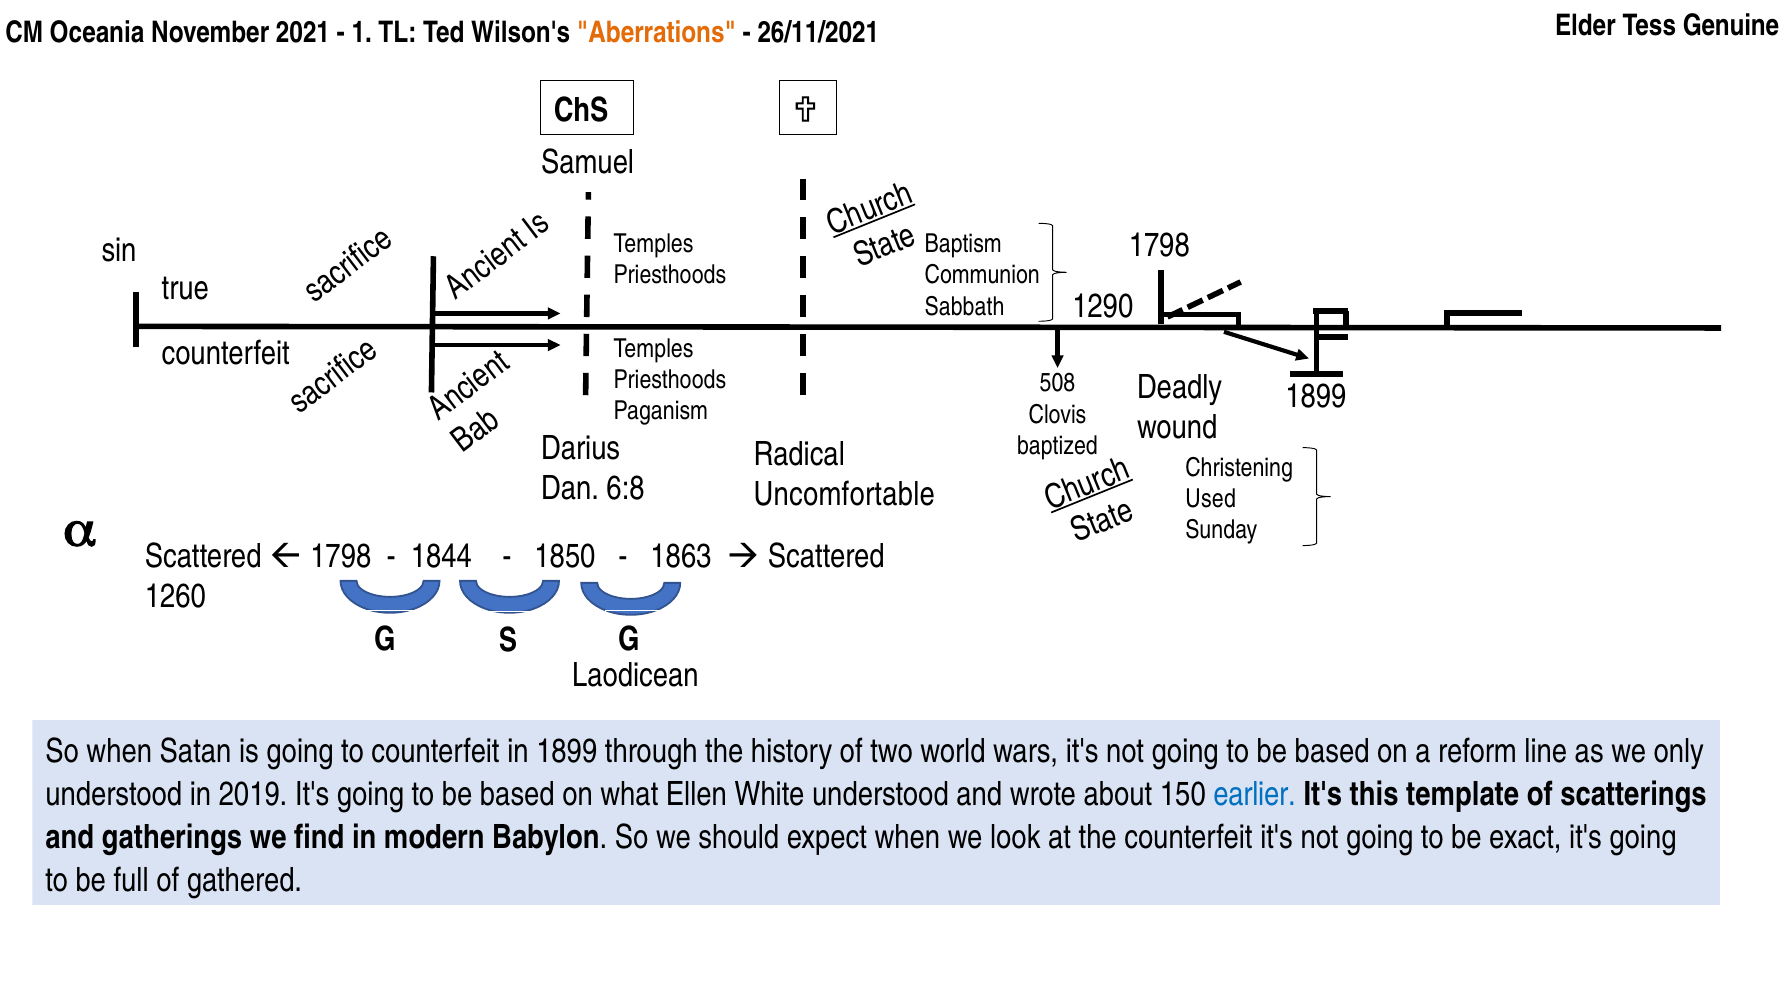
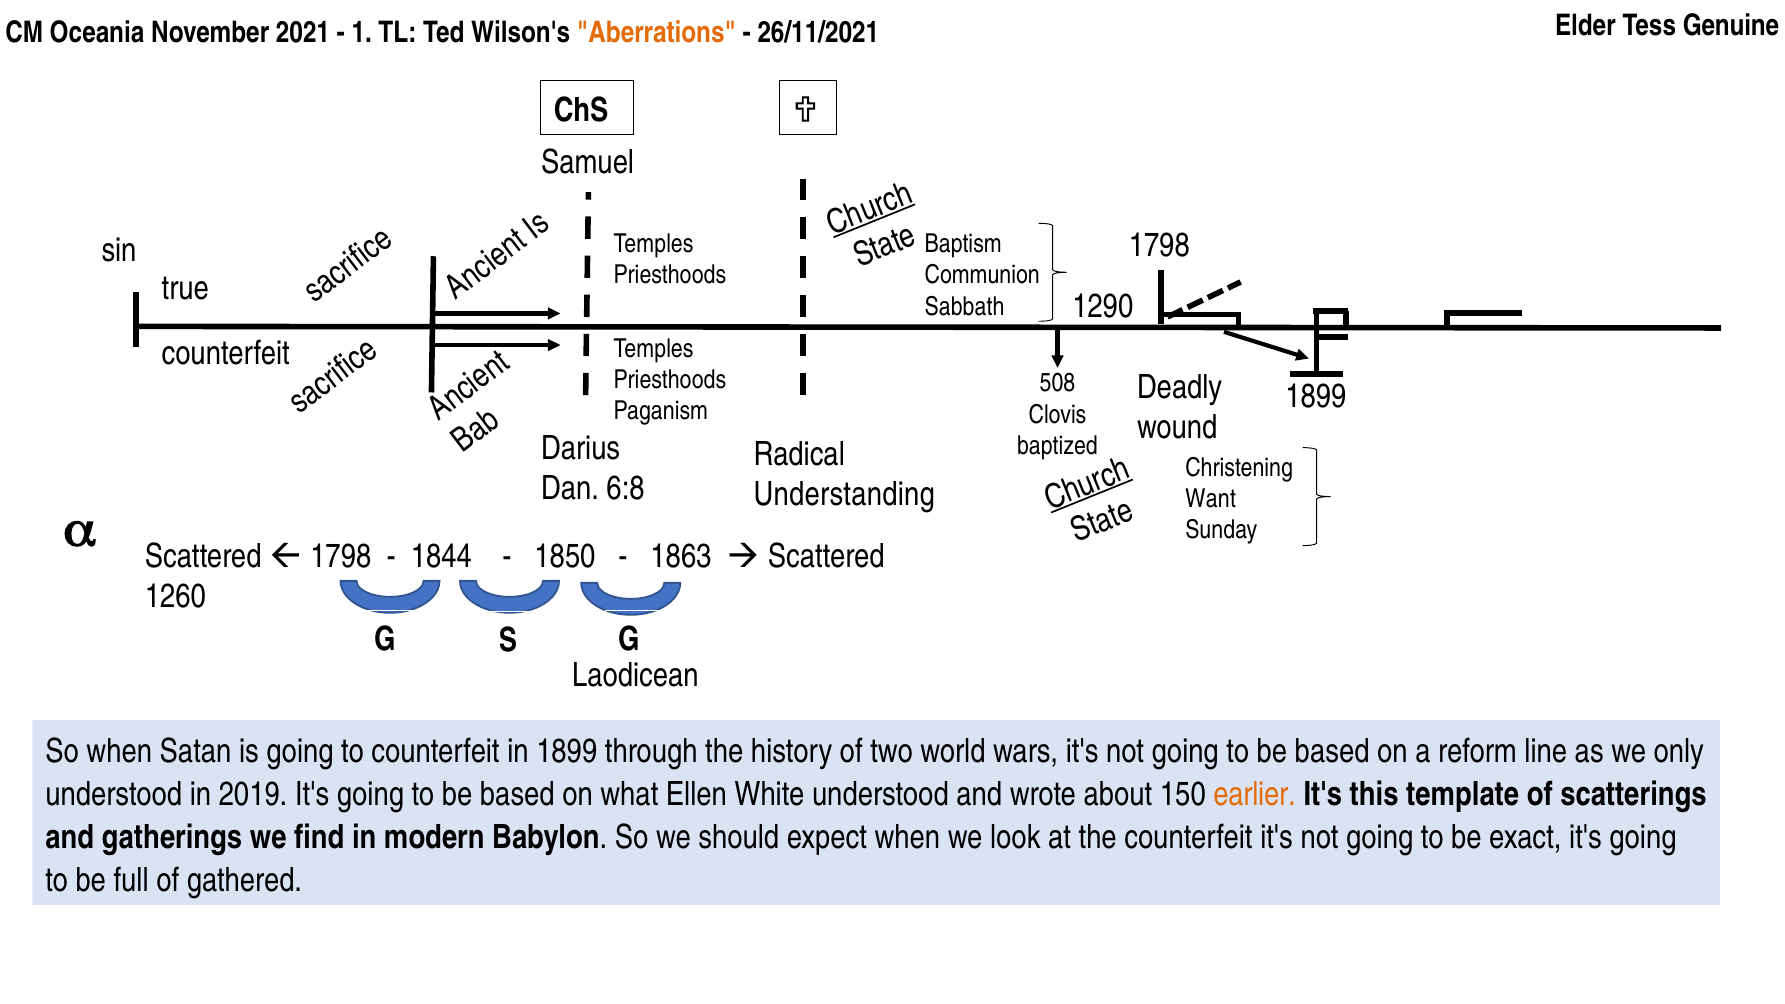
Uncomfortable: Uncomfortable -> Understanding
Used: Used -> Want
earlier colour: blue -> orange
